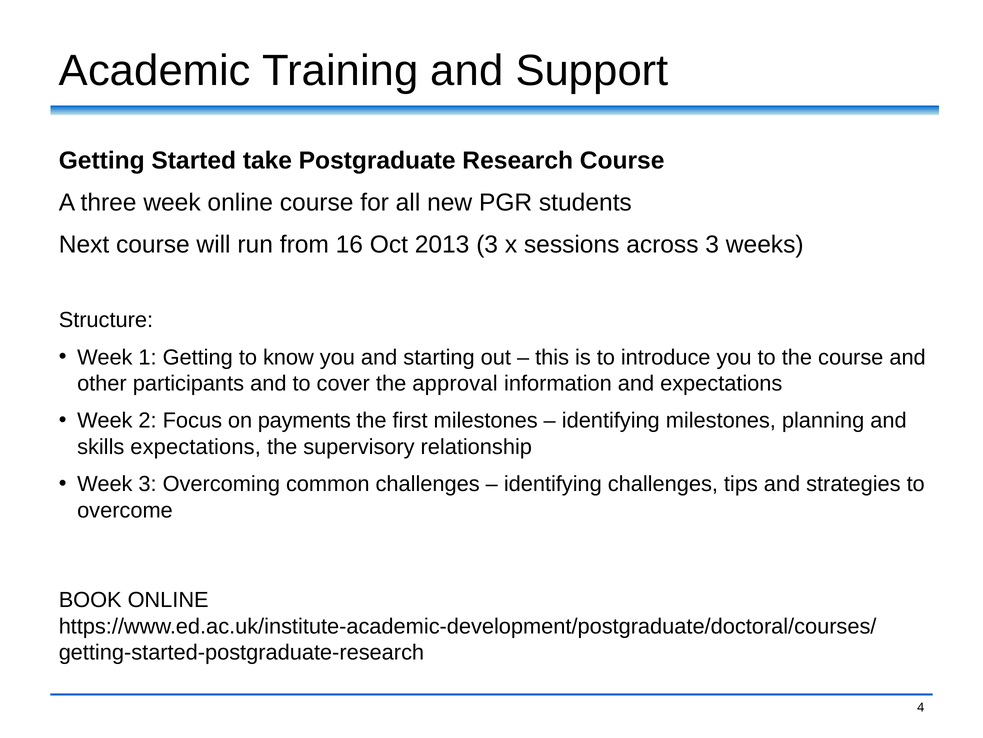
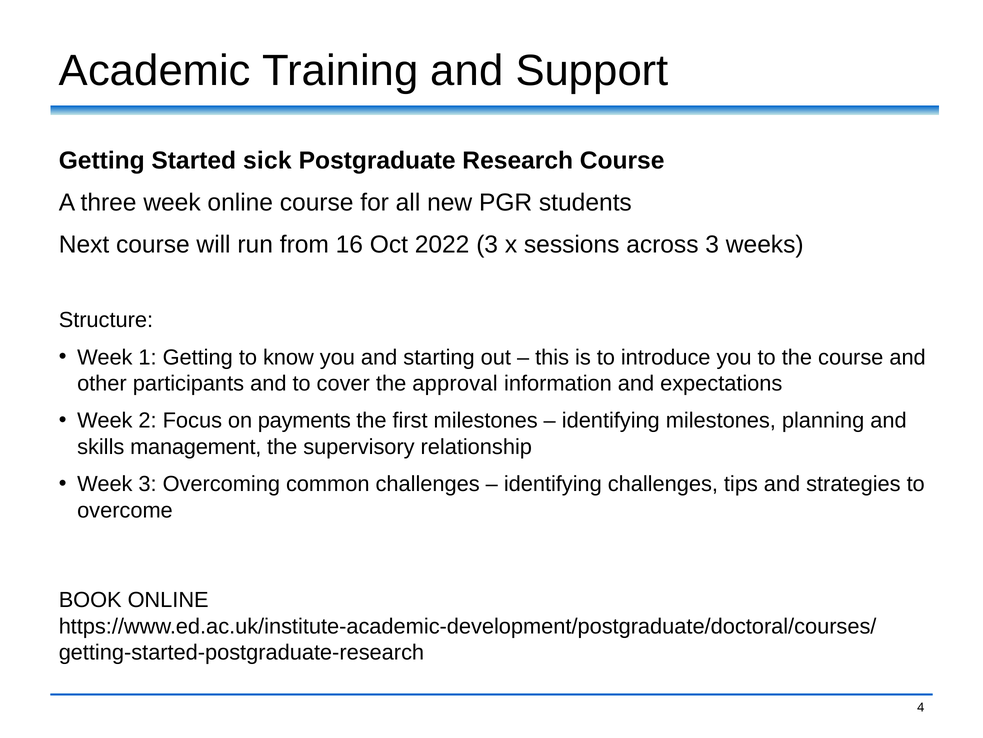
take: take -> sick
2013: 2013 -> 2022
skills expectations: expectations -> management
